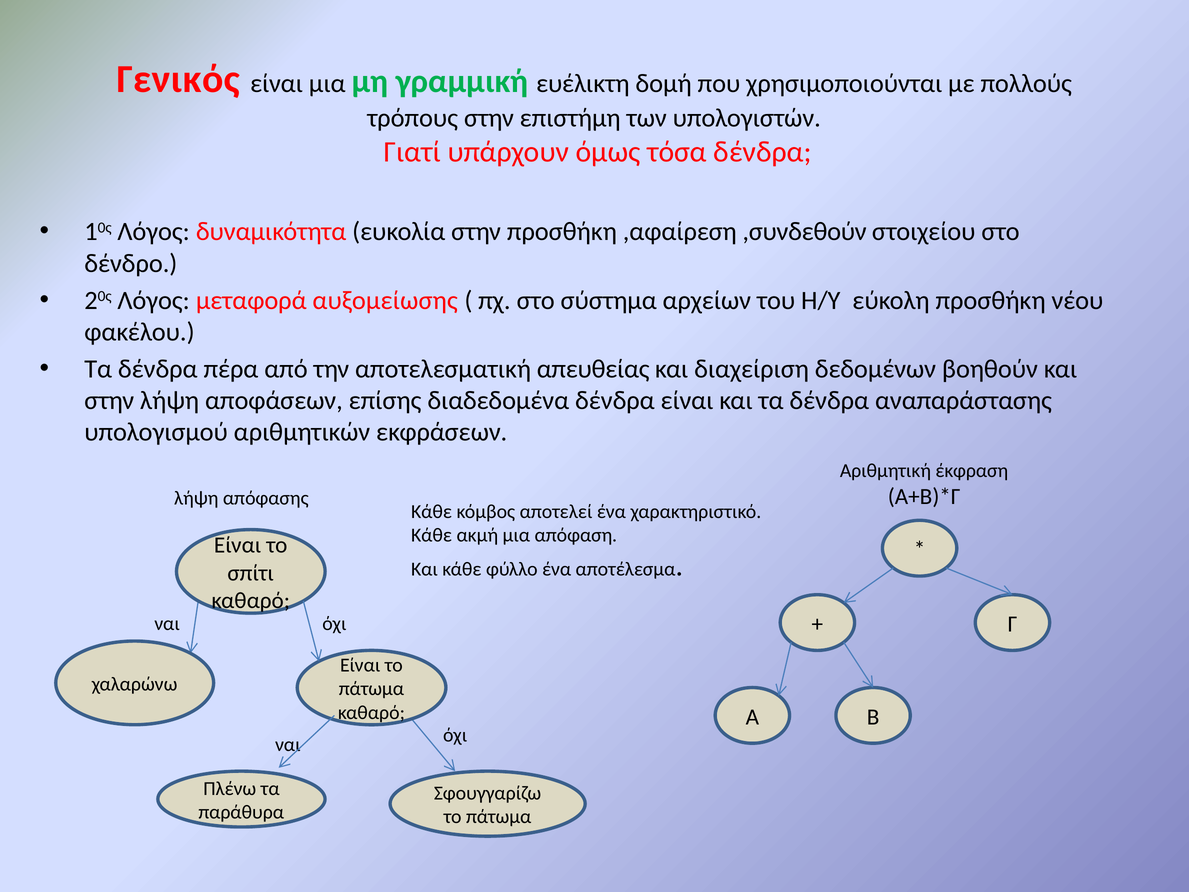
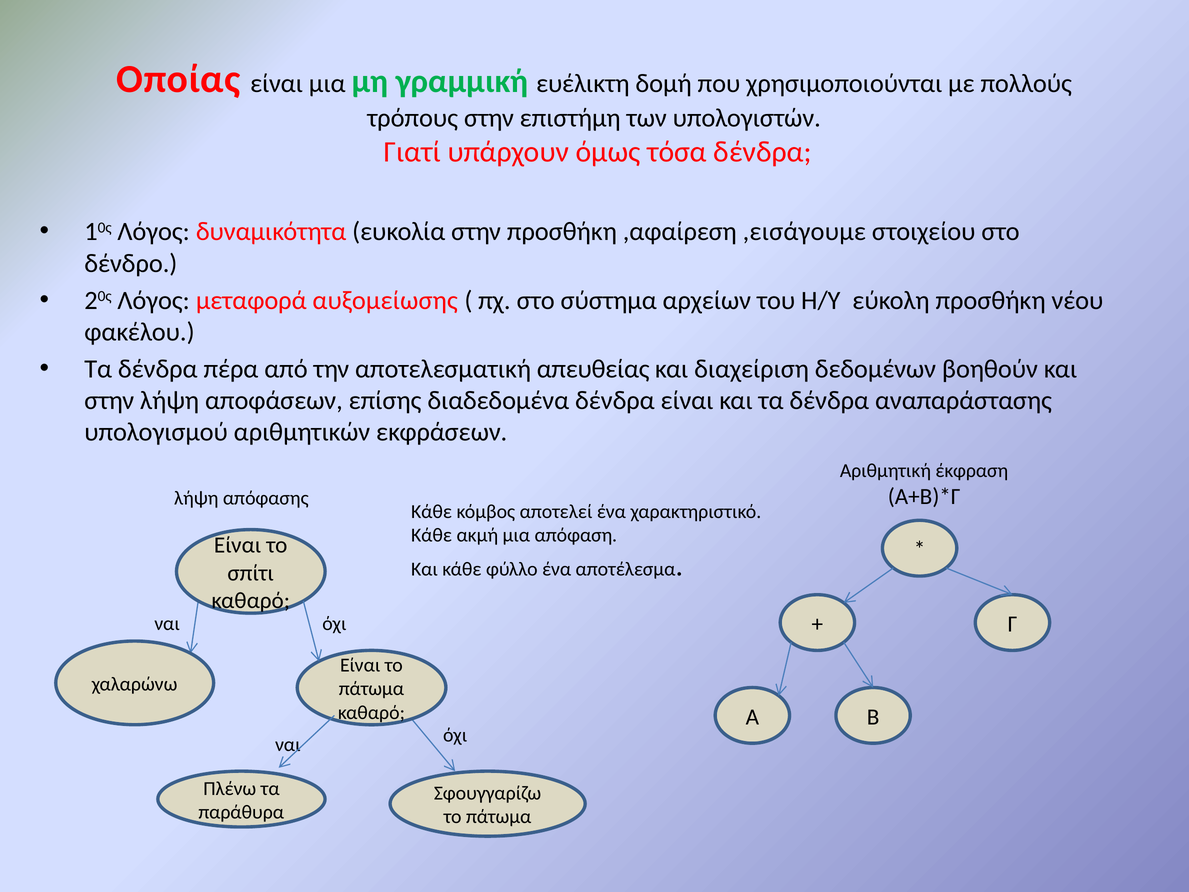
Γενικός: Γενικός -> Οποίας
,συνδεθούν: ,συνδεθούν -> ,εισάγουμε
